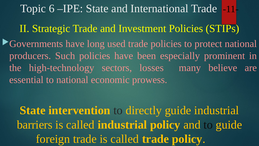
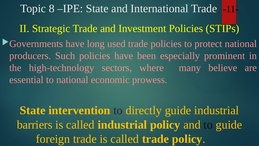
6: 6 -> 8
losses: losses -> where
